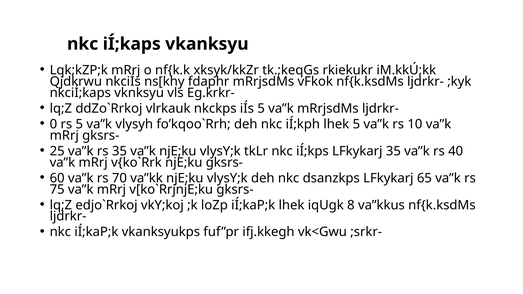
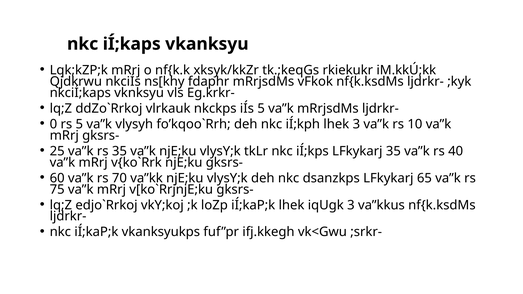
lhek 5: 5 -> 3
iqUgk 8: 8 -> 3
